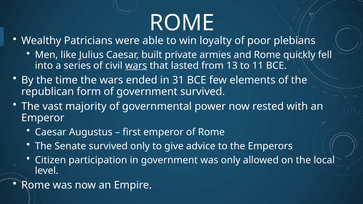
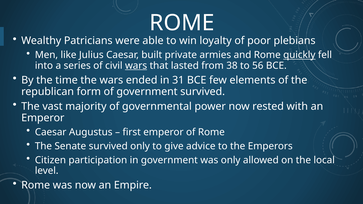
quickly underline: none -> present
13: 13 -> 38
11: 11 -> 56
